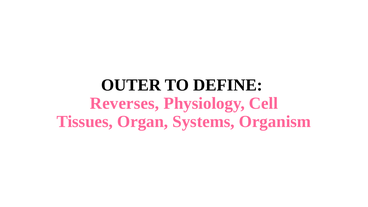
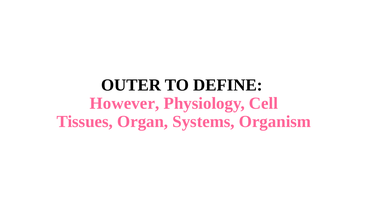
Reverses: Reverses -> However
